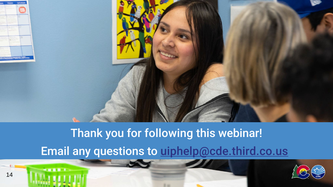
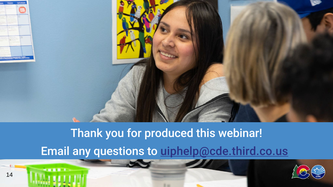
following: following -> produced
